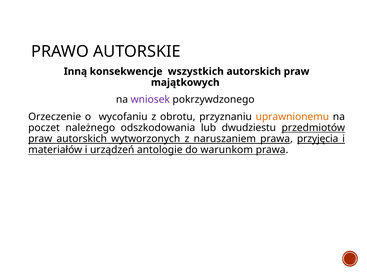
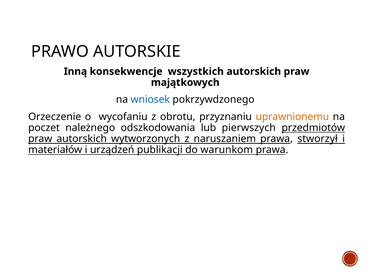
wniosek colour: purple -> blue
dwudziestu: dwudziestu -> pierwszych
przyjęcia: przyjęcia -> stworzył
antologie: antologie -> publikacji
